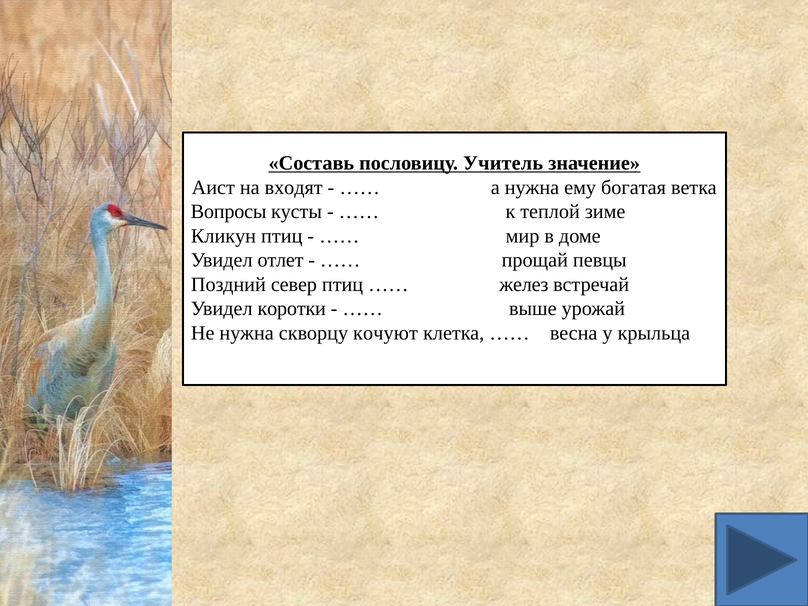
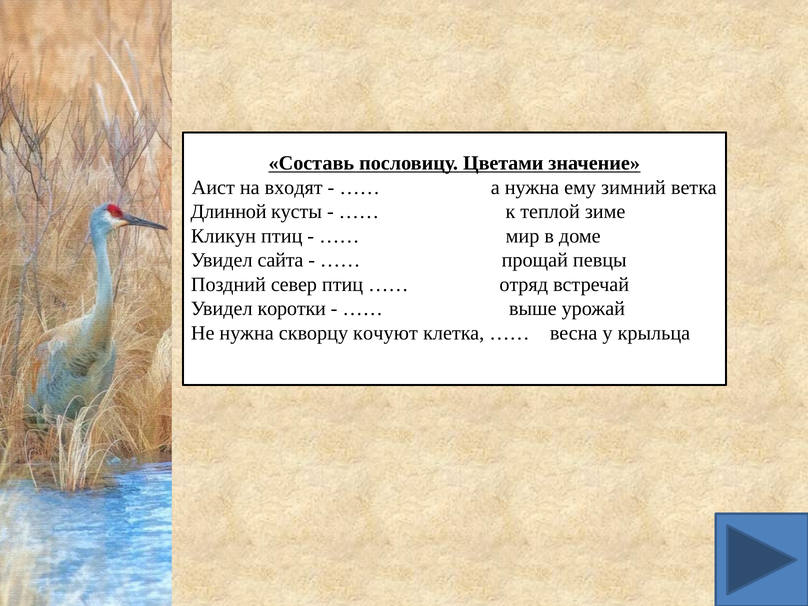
Учитель: Учитель -> Цветами
богатая: богатая -> зимний
Вопросы: Вопросы -> Длинной
отлет: отлет -> сайта
желез: желез -> отряд
